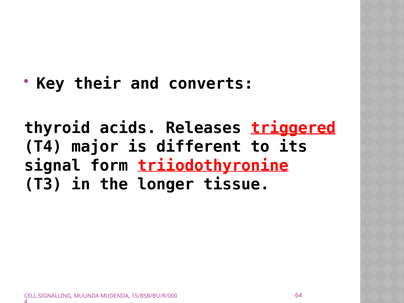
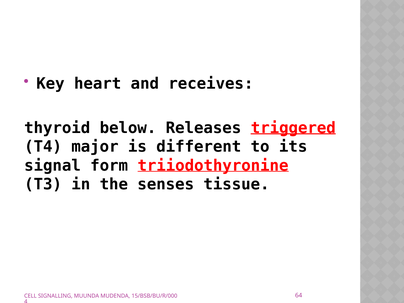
their: their -> heart
converts: converts -> receives
acids: acids -> below
longer: longer -> senses
